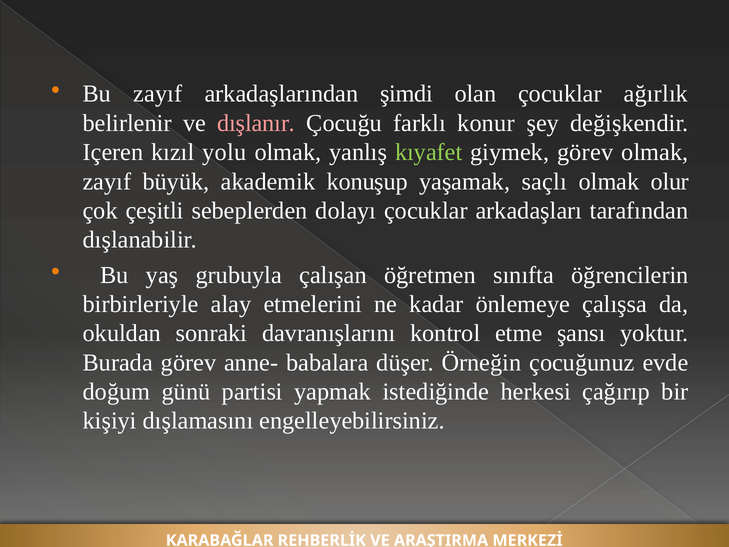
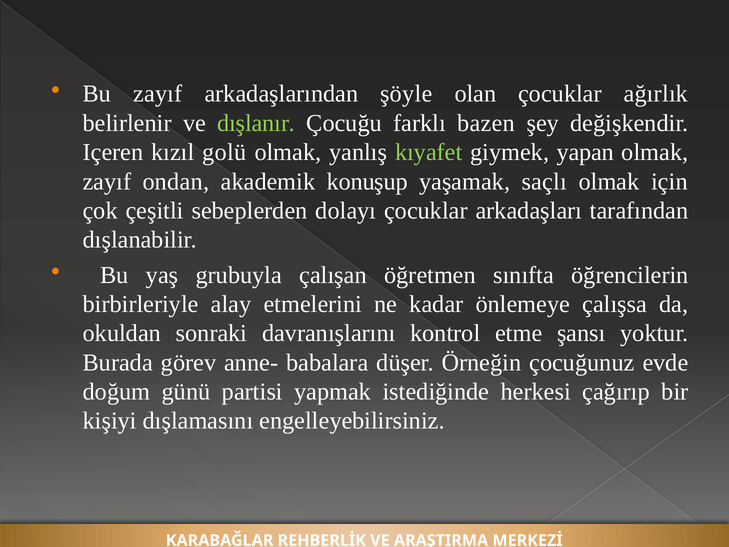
şimdi: şimdi -> şöyle
dışlanır colour: pink -> light green
konur: konur -> bazen
yolu: yolu -> golü
giymek görev: görev -> yapan
büyük: büyük -> ondan
olur: olur -> için
